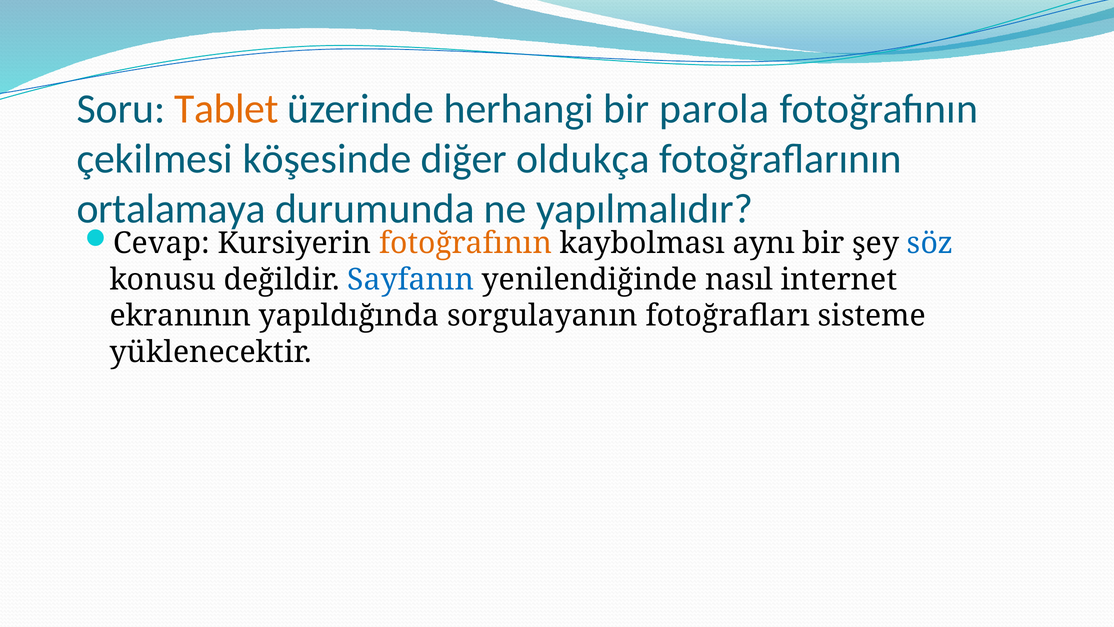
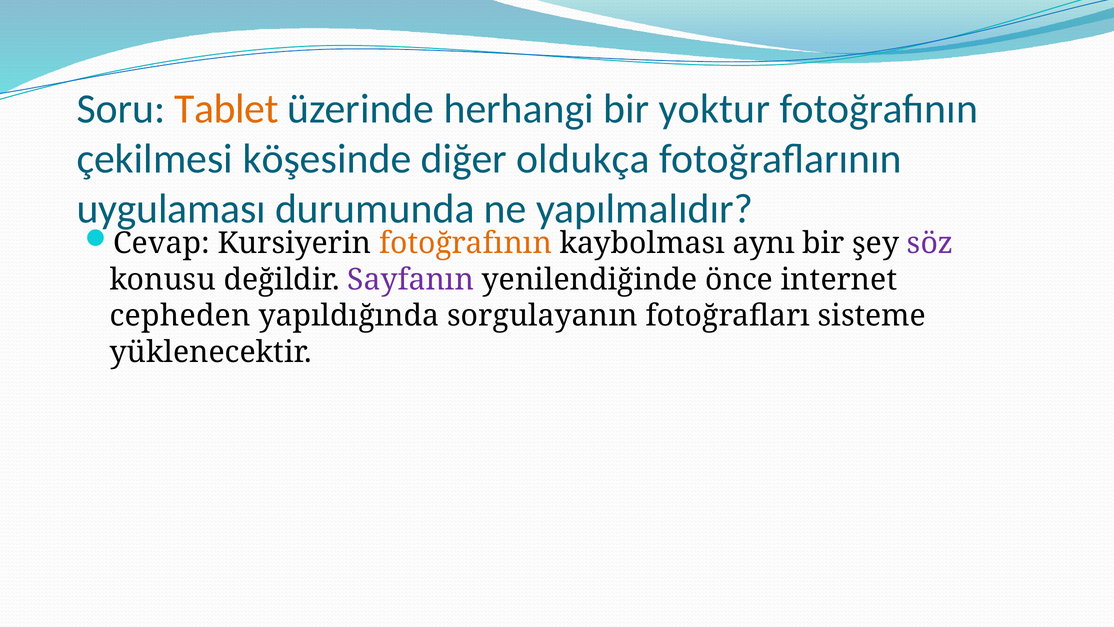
parola: parola -> yoktur
ortalamaya: ortalamaya -> uygulaması
söz colour: blue -> purple
Sayfanın colour: blue -> purple
nasıl: nasıl -> önce
ekranının: ekranının -> cepheden
